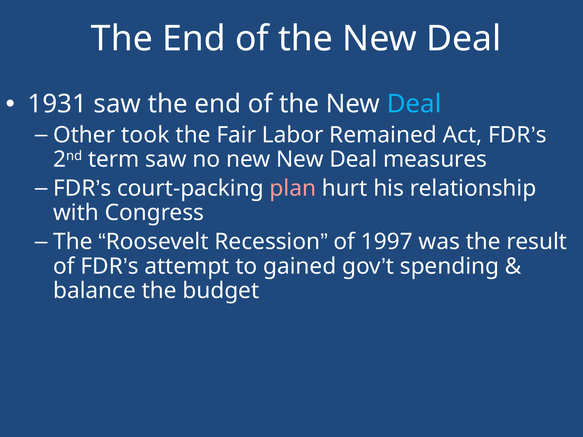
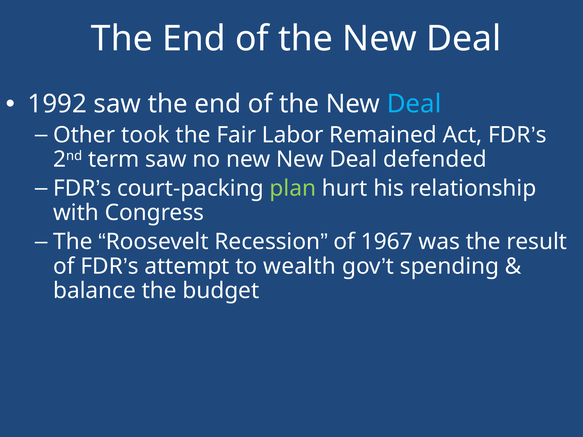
1931: 1931 -> 1992
measures: measures -> defended
plan colour: pink -> light green
1997: 1997 -> 1967
gained: gained -> wealth
